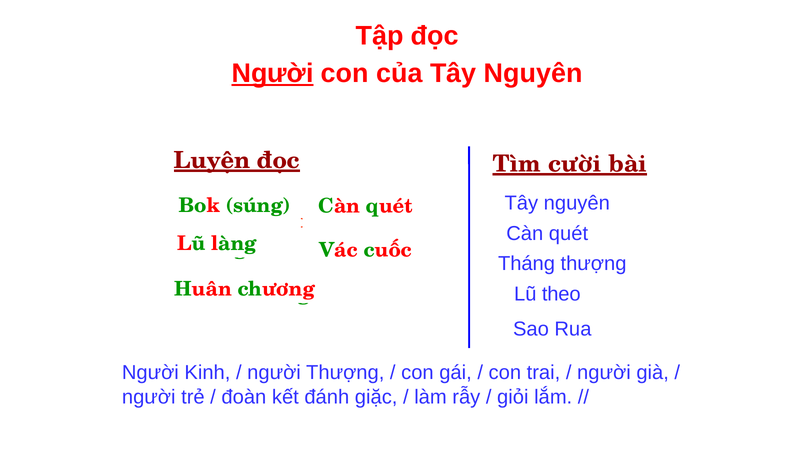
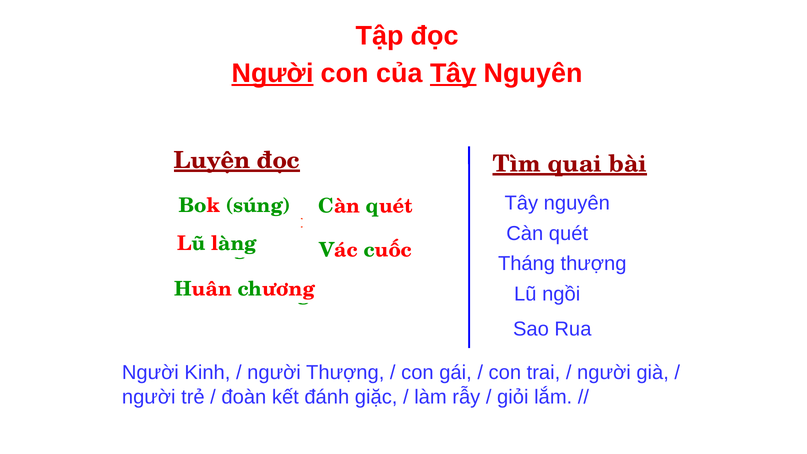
Tây at (453, 73) underline: none -> present
cười: cười -> quai
theo: theo -> ngồi
